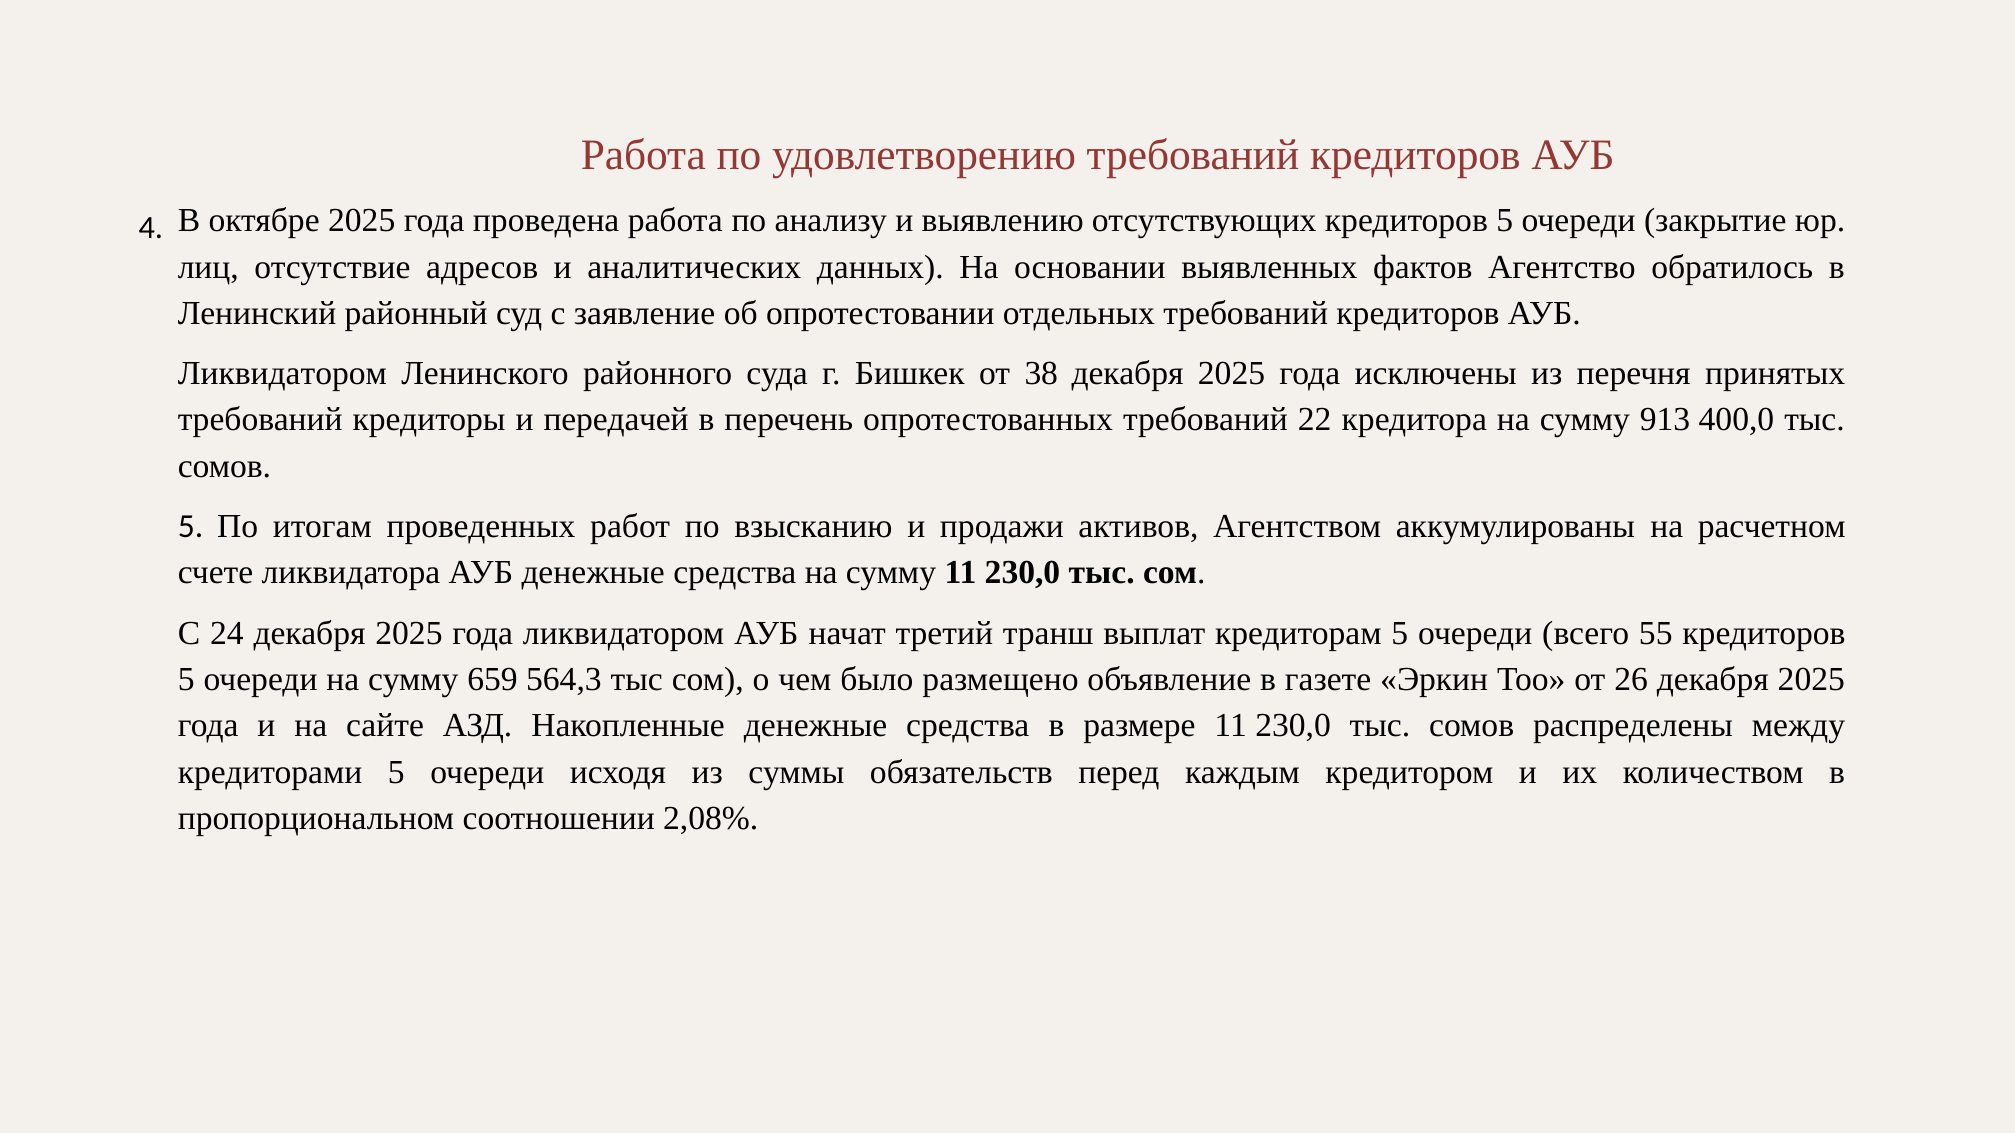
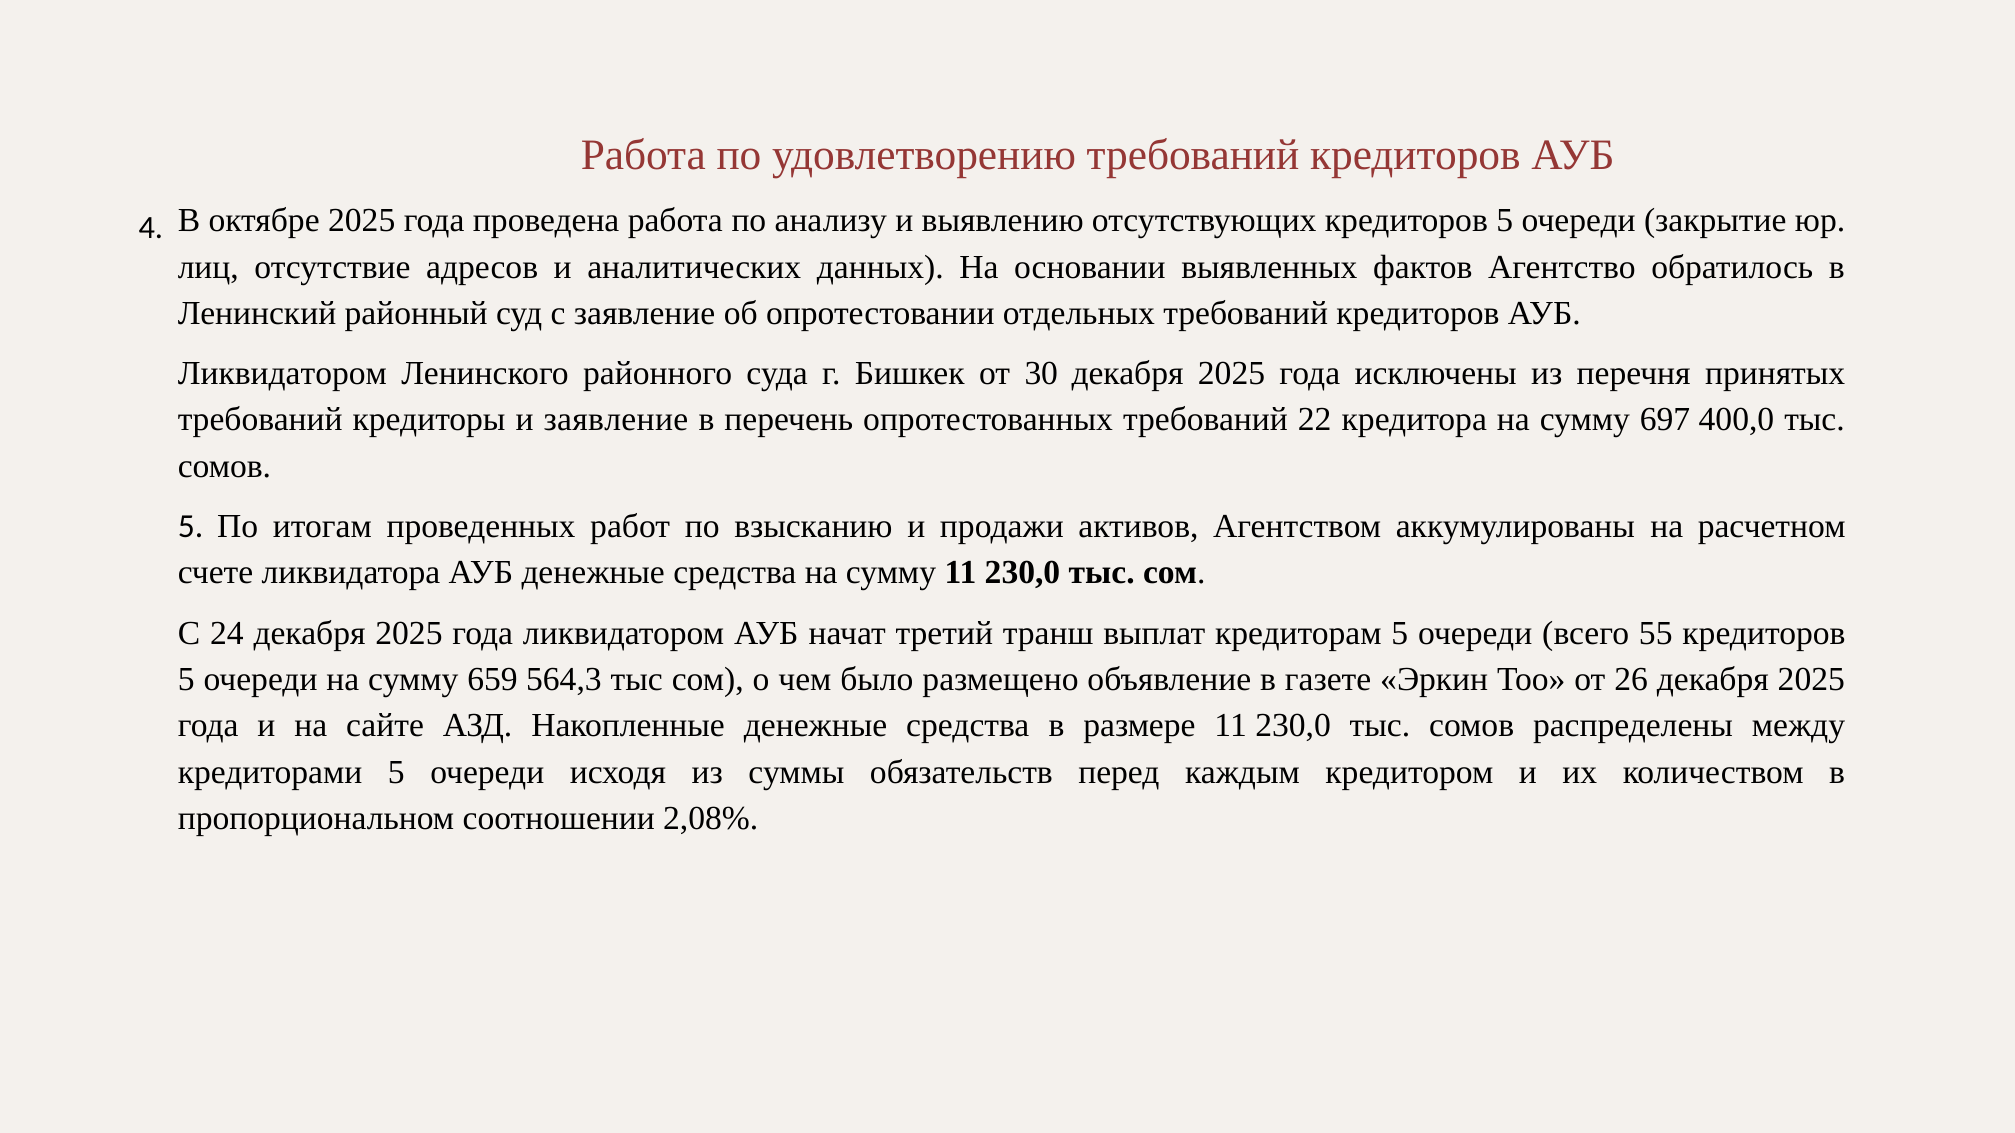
38: 38 -> 30
и передачей: передачей -> заявление
913: 913 -> 697
